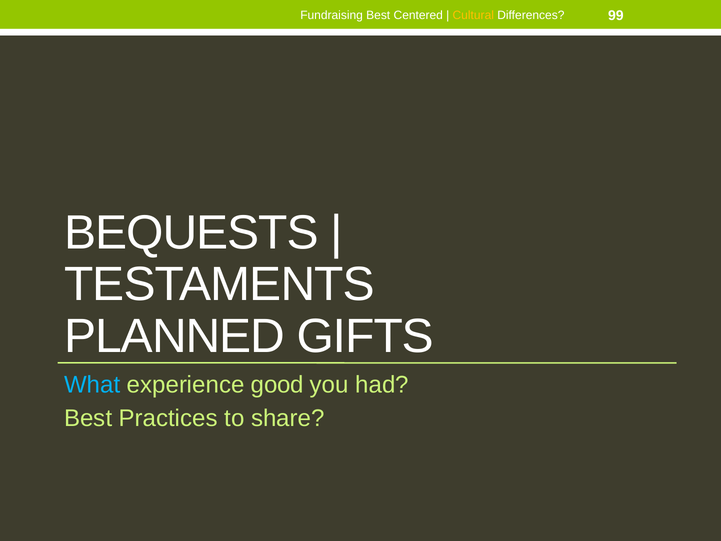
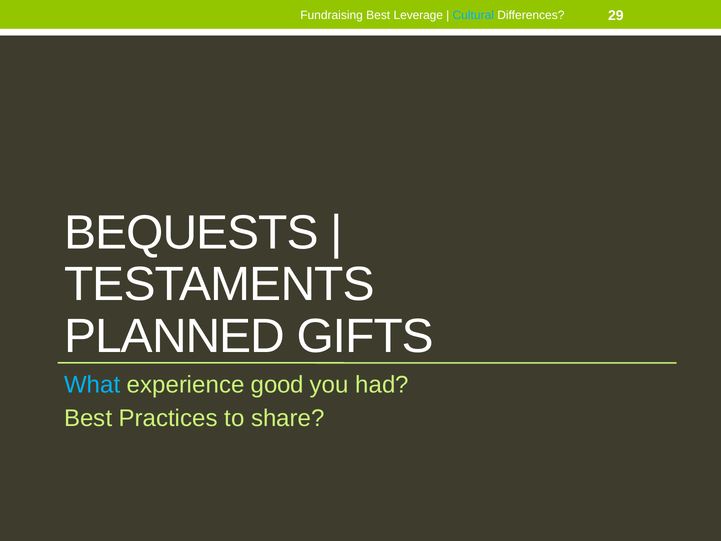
Centered: Centered -> Leverage
Cultural colour: yellow -> light blue
99: 99 -> 29
